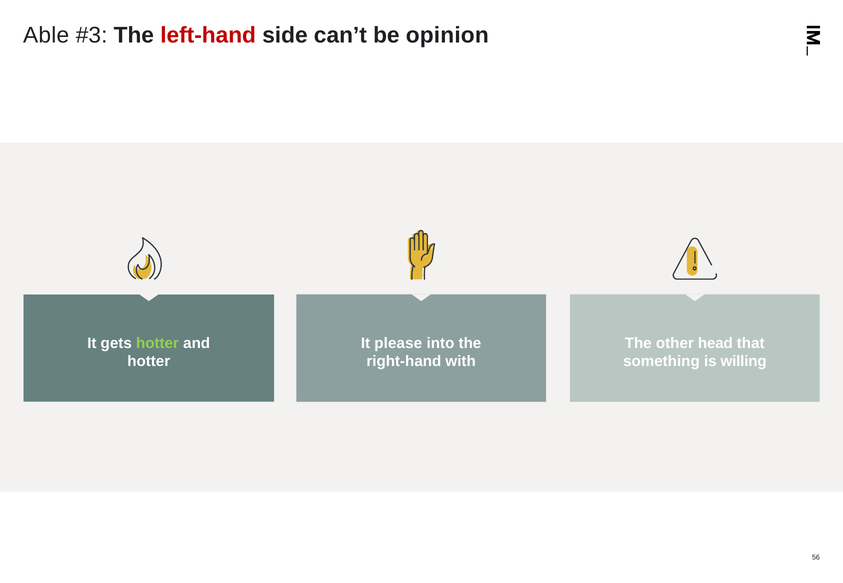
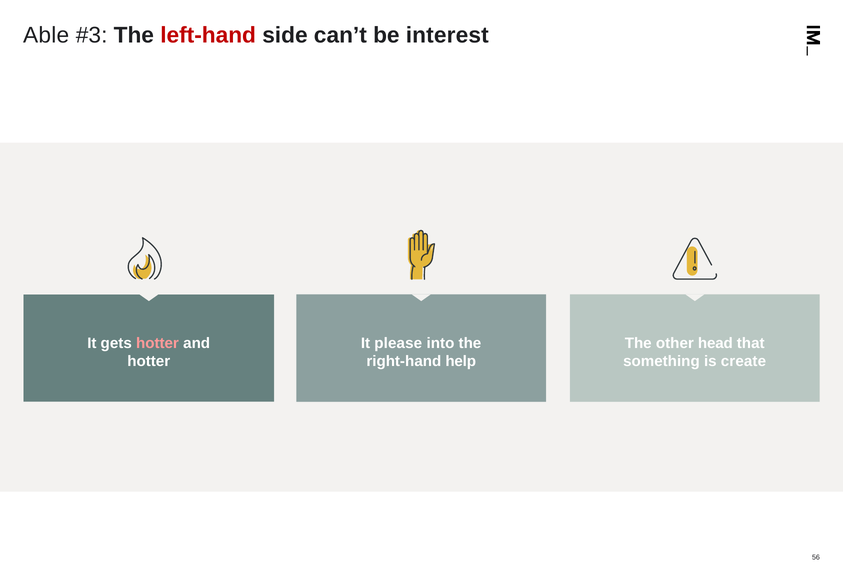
opinion: opinion -> interest
hotter at (157, 344) colour: light green -> pink
with: with -> help
willing: willing -> create
